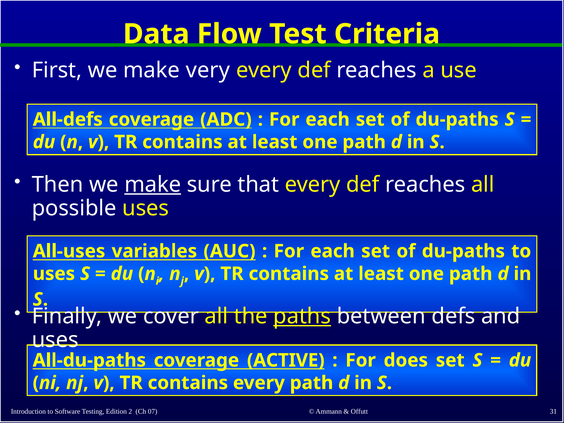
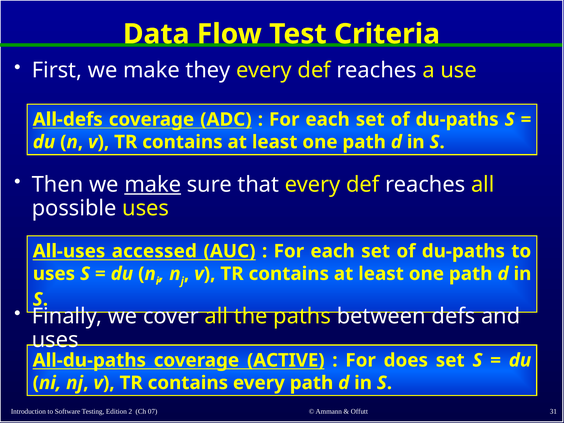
very: very -> they
variables: variables -> accessed
paths underline: present -> none
